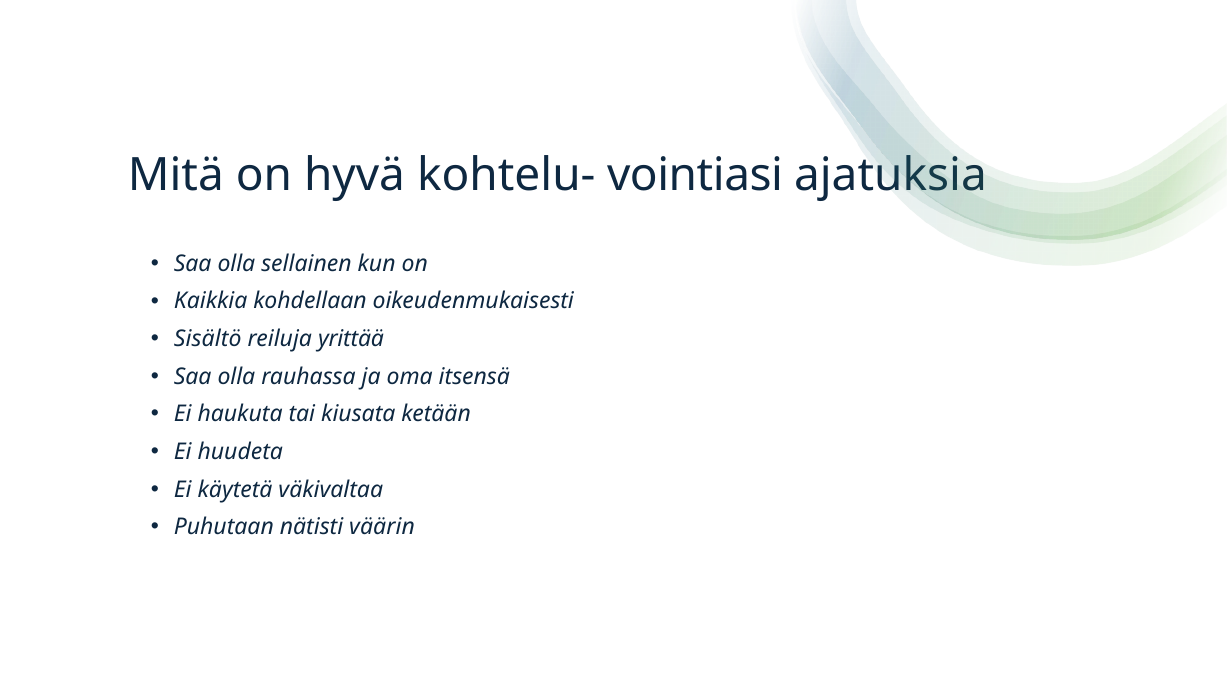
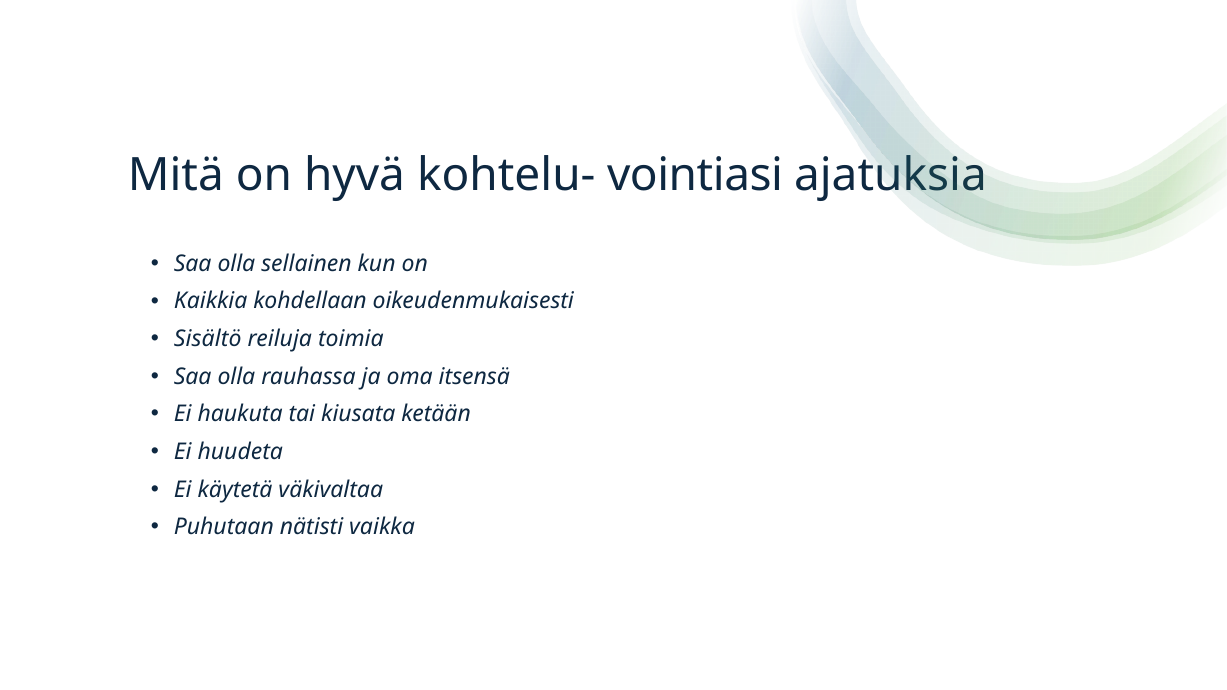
yrittää: yrittää -> toimia
väärin: väärin -> vaikka
